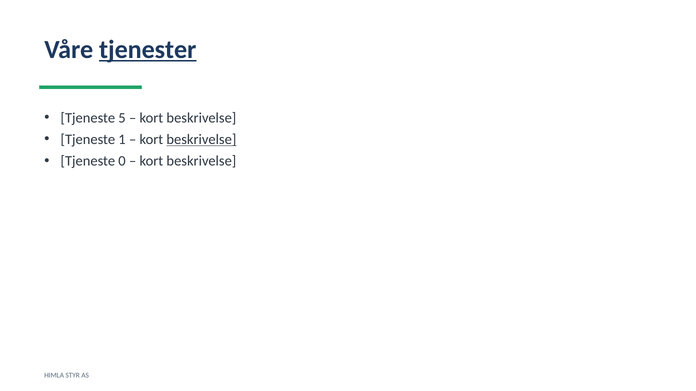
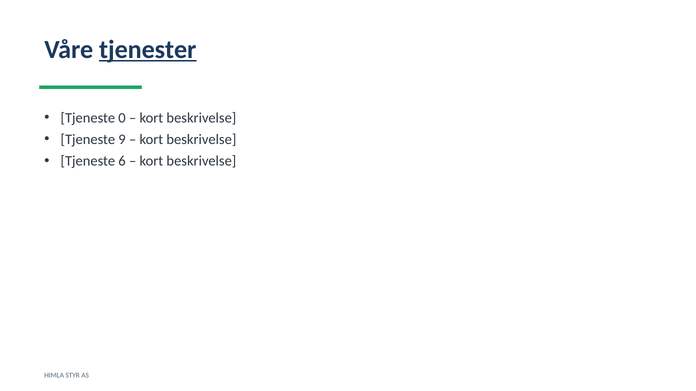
5: 5 -> 0
1: 1 -> 9
beskrivelse at (201, 140) underline: present -> none
0: 0 -> 6
